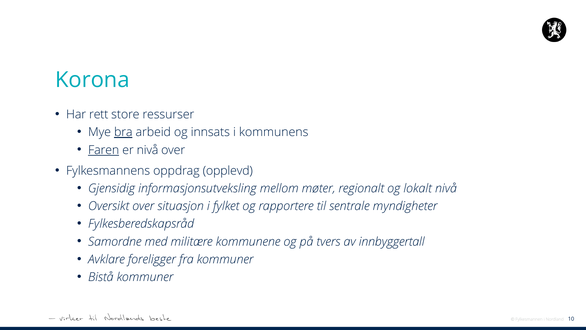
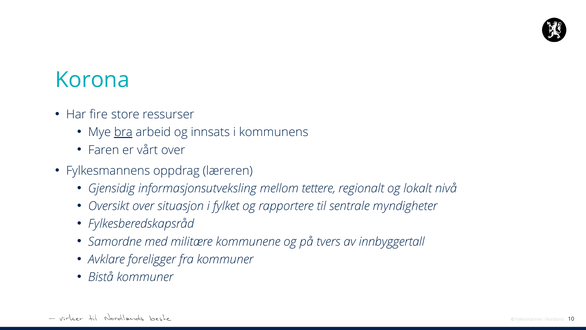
rett: rett -> fire
Faren underline: present -> none
er nivå: nivå -> vårt
opplevd: opplevd -> læreren
møter: møter -> tettere
